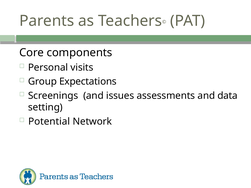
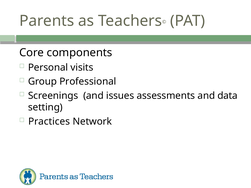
Expectations: Expectations -> Professional
Potential: Potential -> Practices
